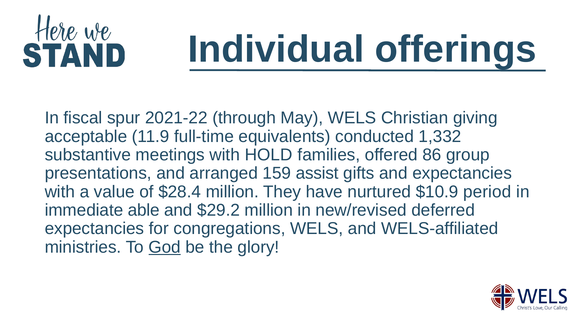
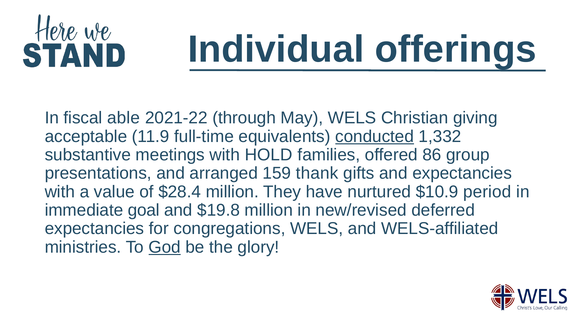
spur: spur -> able
conducted underline: none -> present
assist: assist -> thank
able: able -> goal
$29.2: $29.2 -> $19.8
